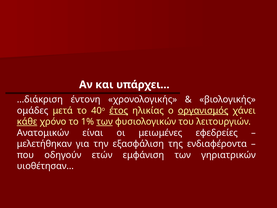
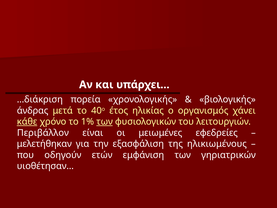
έντονη: έντονη -> πορεία
ομάδες: ομάδες -> άνδρας
έτος underline: present -> none
οργανισμός underline: present -> none
Ανατομικών: Ανατομικών -> Περιβάλλον
ενδιαφέροντα: ενδιαφέροντα -> ηλικιωμένους
